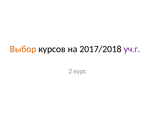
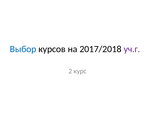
Выбор colour: orange -> blue
